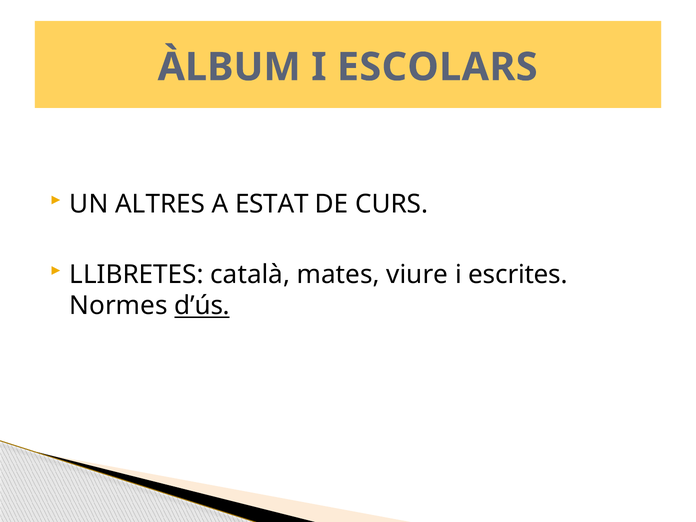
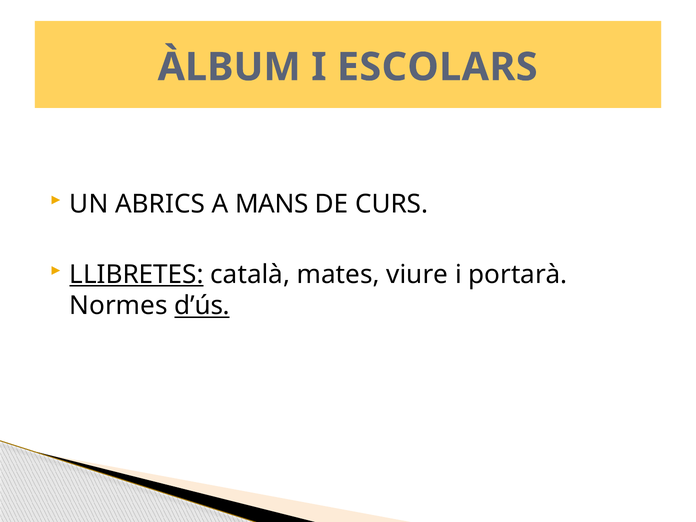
ALTRES: ALTRES -> ABRICS
ESTAT: ESTAT -> MANS
LLIBRETES underline: none -> present
escrites: escrites -> portarà
